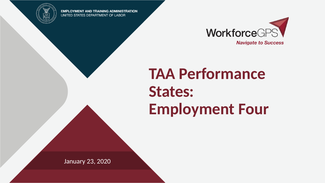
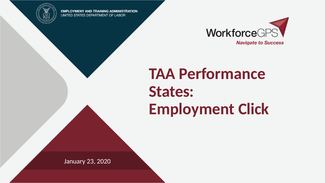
Four: Four -> Click
